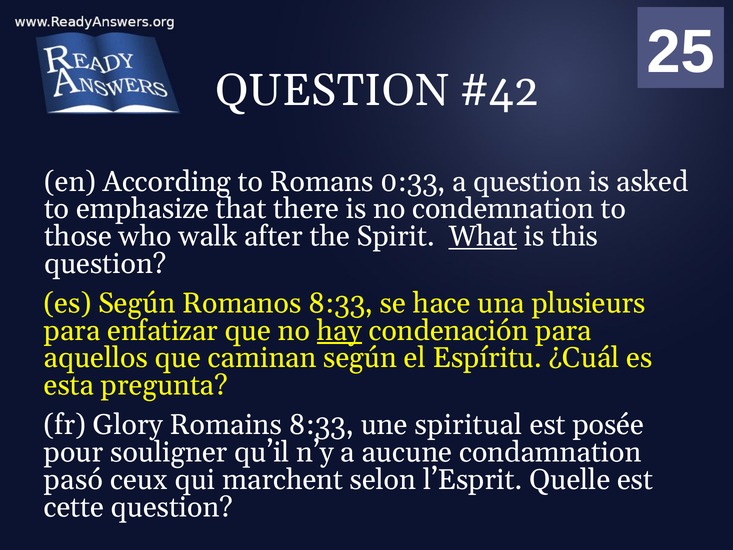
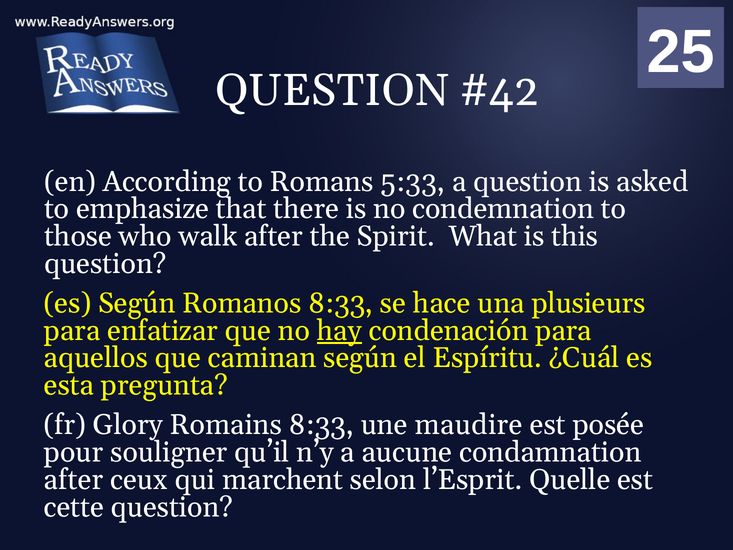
0:33: 0:33 -> 5:33
What underline: present -> none
spiritual: spiritual -> maudire
pasó at (74, 479): pasó -> after
